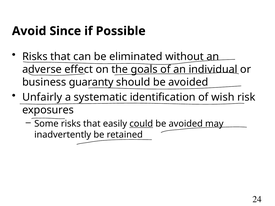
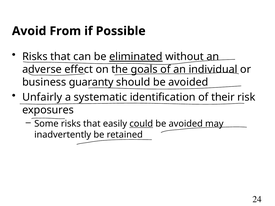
Since: Since -> From
eliminated underline: none -> present
wish: wish -> their
